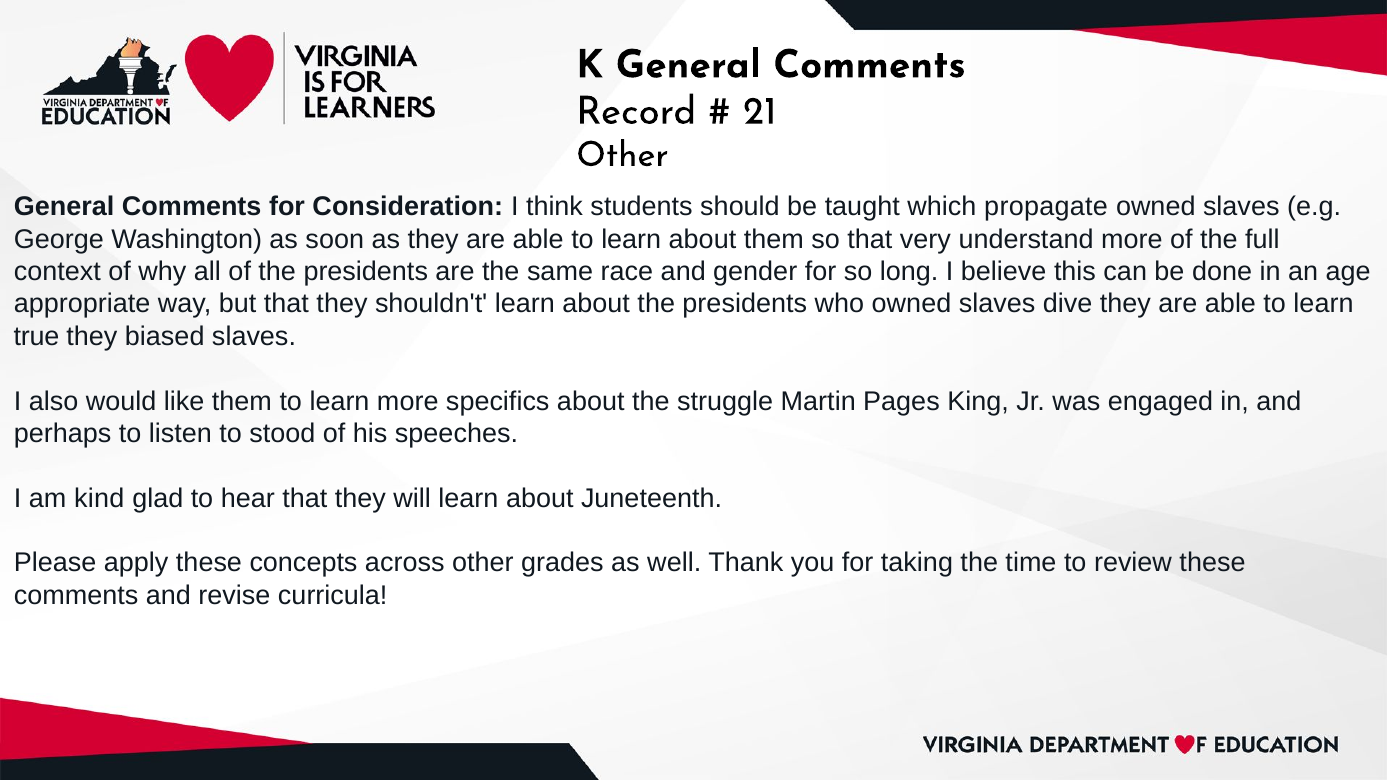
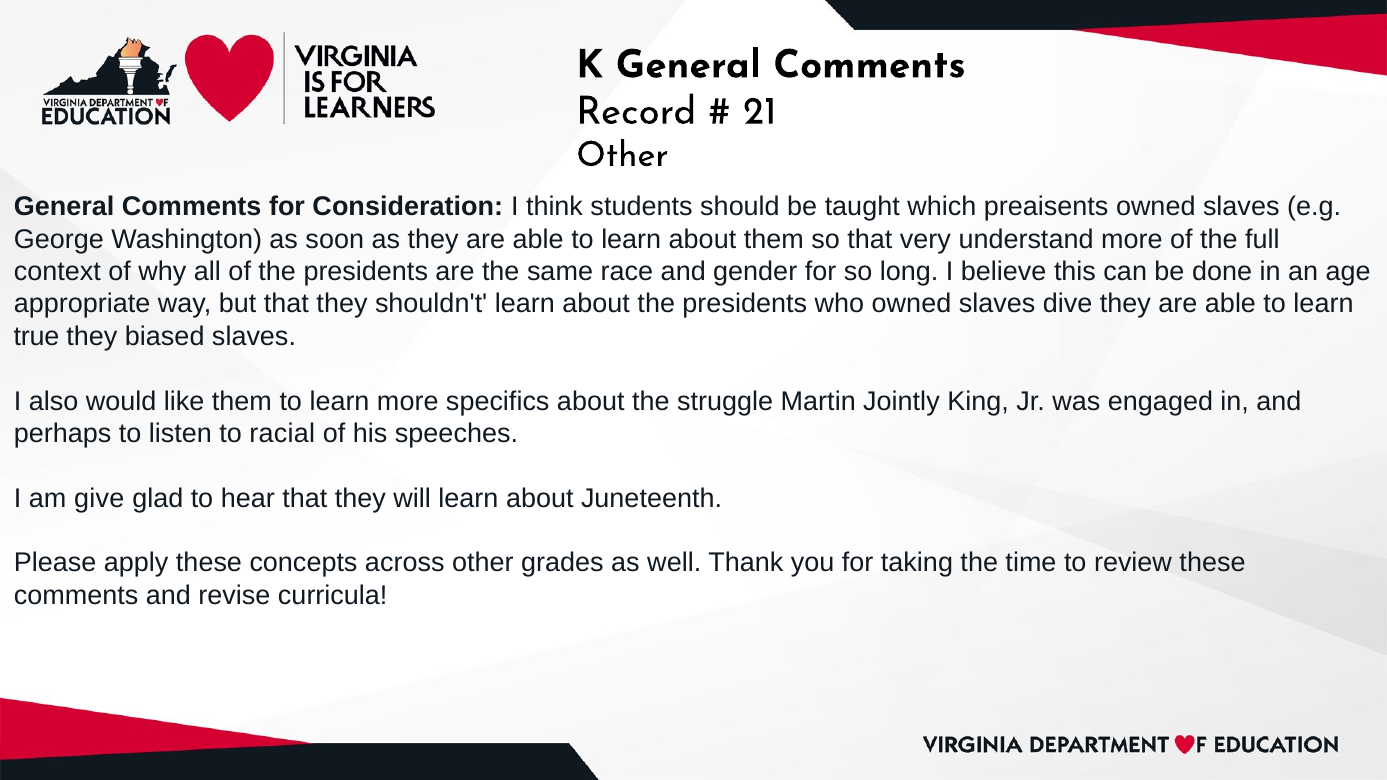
propagate: propagate -> preaisents
Pages: Pages -> Jointly
stood: stood -> racial
kind: kind -> give
